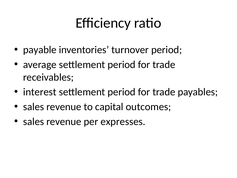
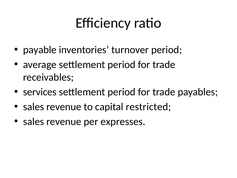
interest: interest -> services
outcomes: outcomes -> restricted
